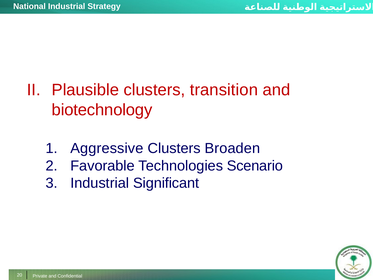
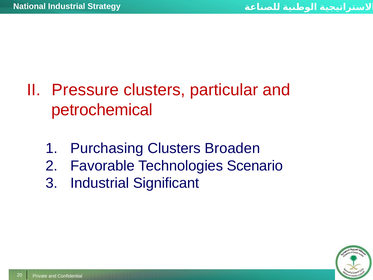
Plausible: Plausible -> Pressure
transition: transition -> particular
biotechnology: biotechnology -> petrochemical
Aggressive: Aggressive -> Purchasing
